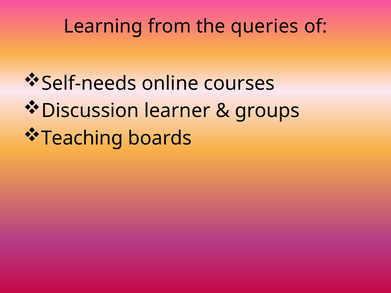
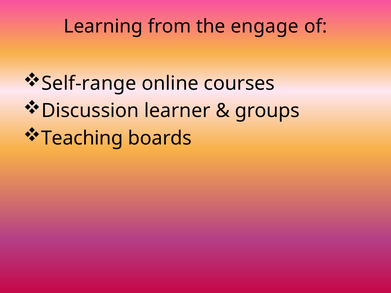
queries: queries -> engage
Self-needs: Self-needs -> Self-range
